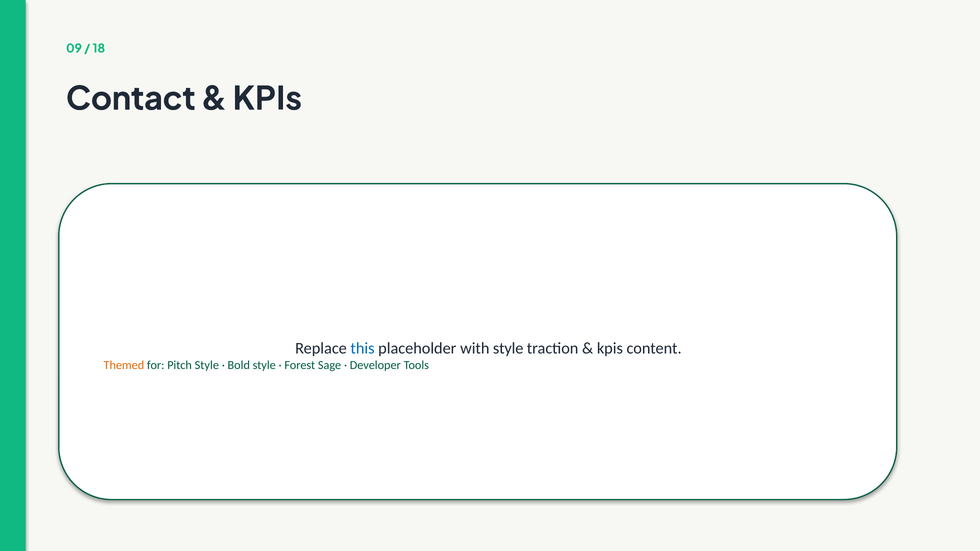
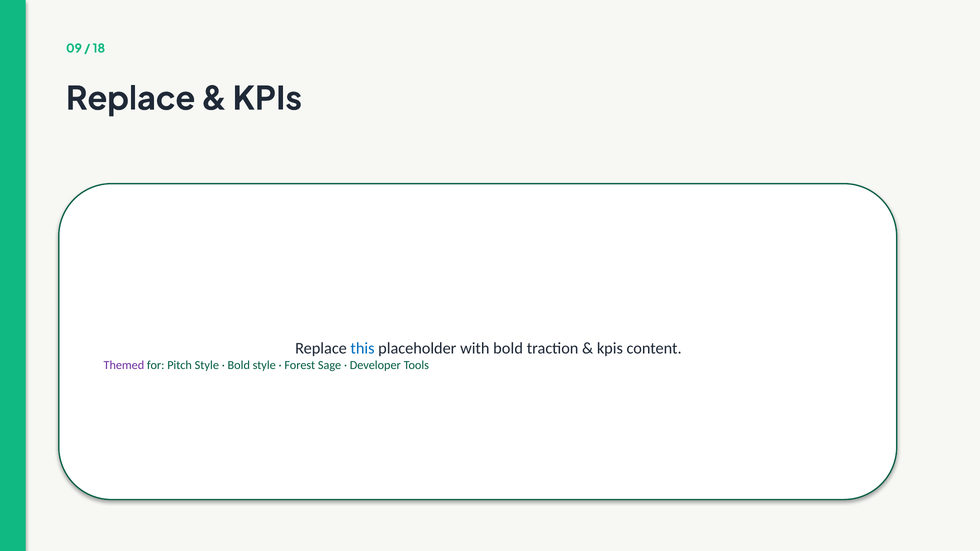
Contact at (131, 99): Contact -> Replace
with style: style -> bold
Themed colour: orange -> purple
